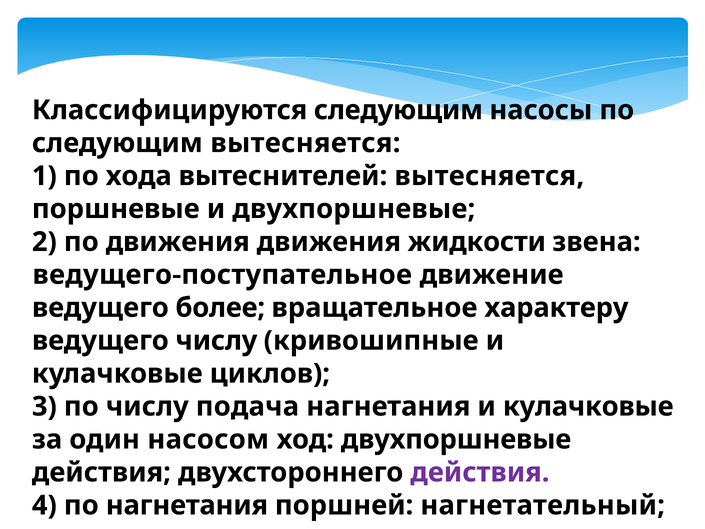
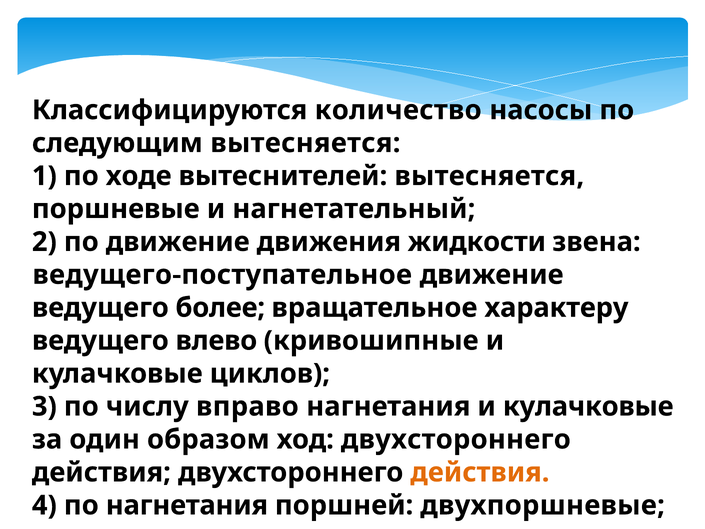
Классифицируются следующим: следующим -> количество
хода: хода -> ходе
и двухпоршневые: двухпоршневые -> нагнетательный
по движения: движения -> движение
ведущего числу: числу -> влево
подача: подача -> вправо
насосом: насосом -> образом
ход двухпоршневые: двухпоршневые -> двухстороннего
действия at (480, 472) colour: purple -> orange
поршней нагнетательный: нагнетательный -> двухпоршневые
